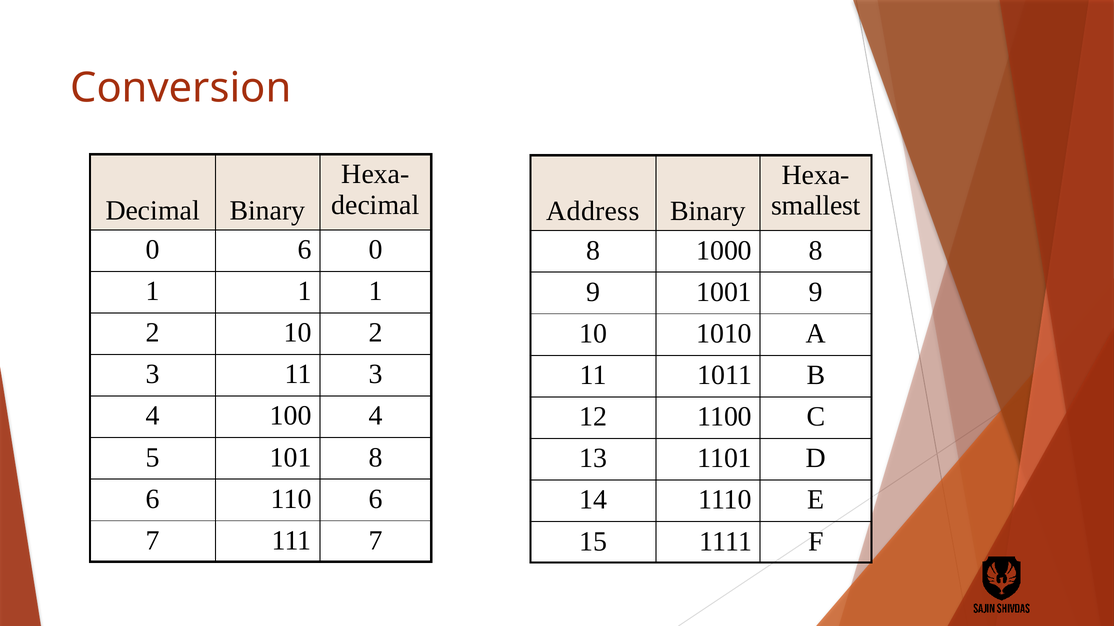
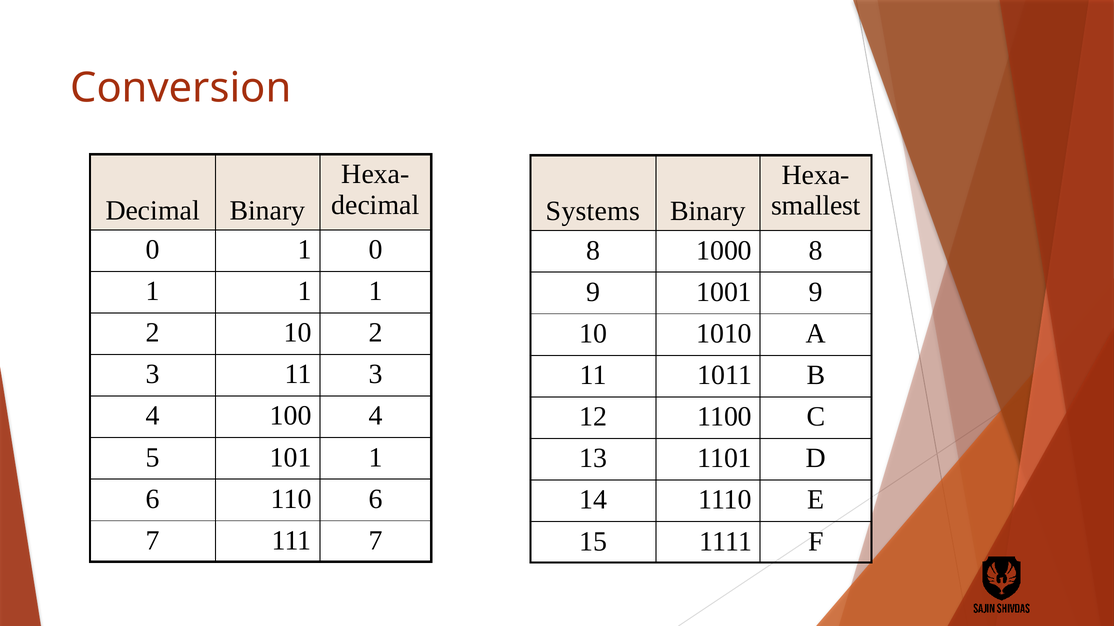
Address: Address -> Systems
6 at (305, 250): 6 -> 1
101 8: 8 -> 1
